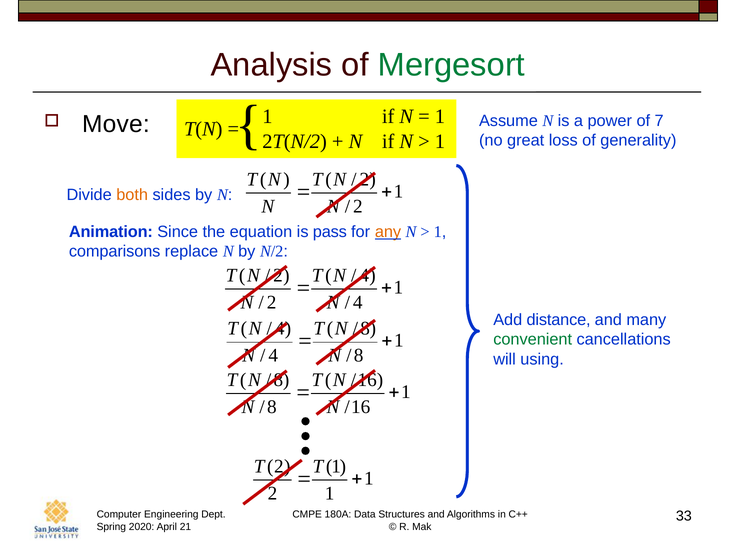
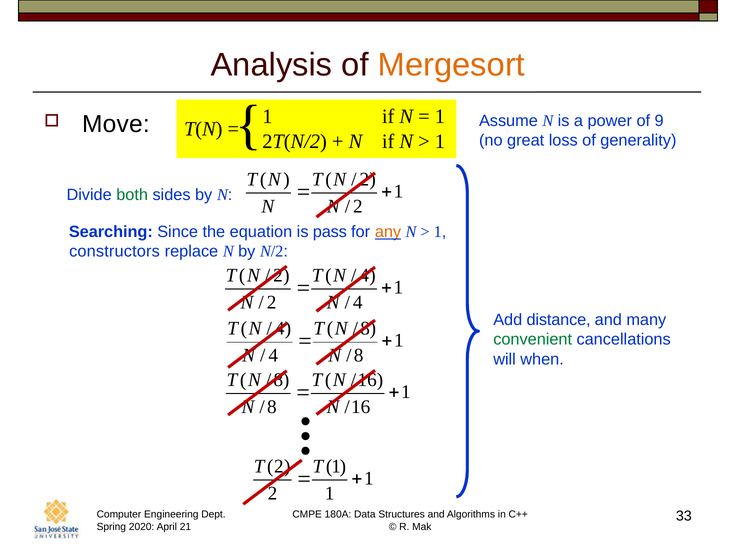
Mergesort colour: green -> orange
7: 7 -> 9
both colour: orange -> green
Animation: Animation -> Searching
comparisons: comparisons -> constructors
using: using -> when
